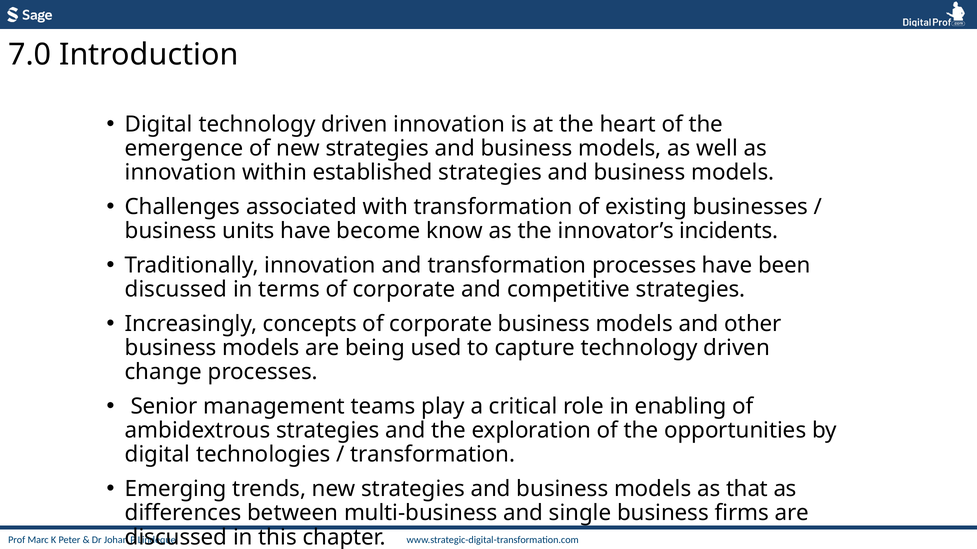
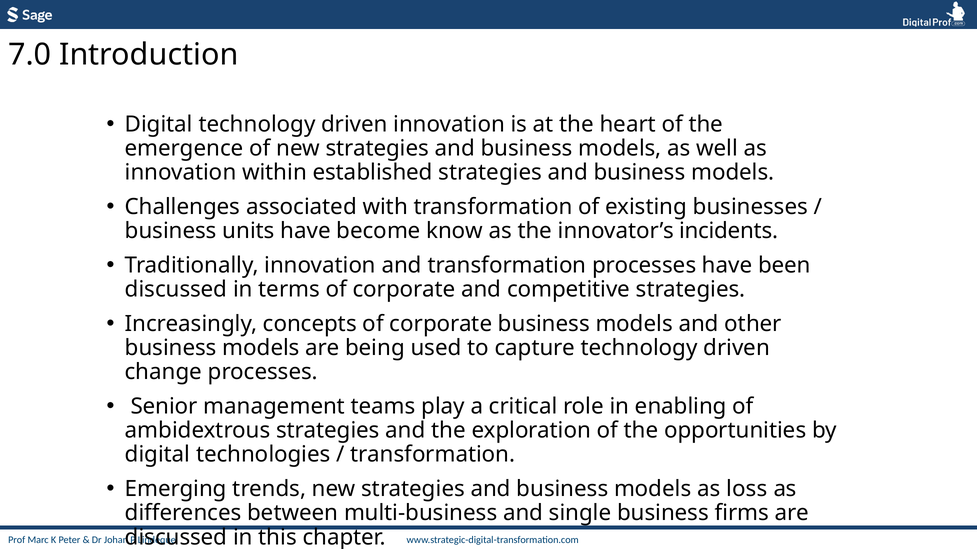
that: that -> loss
